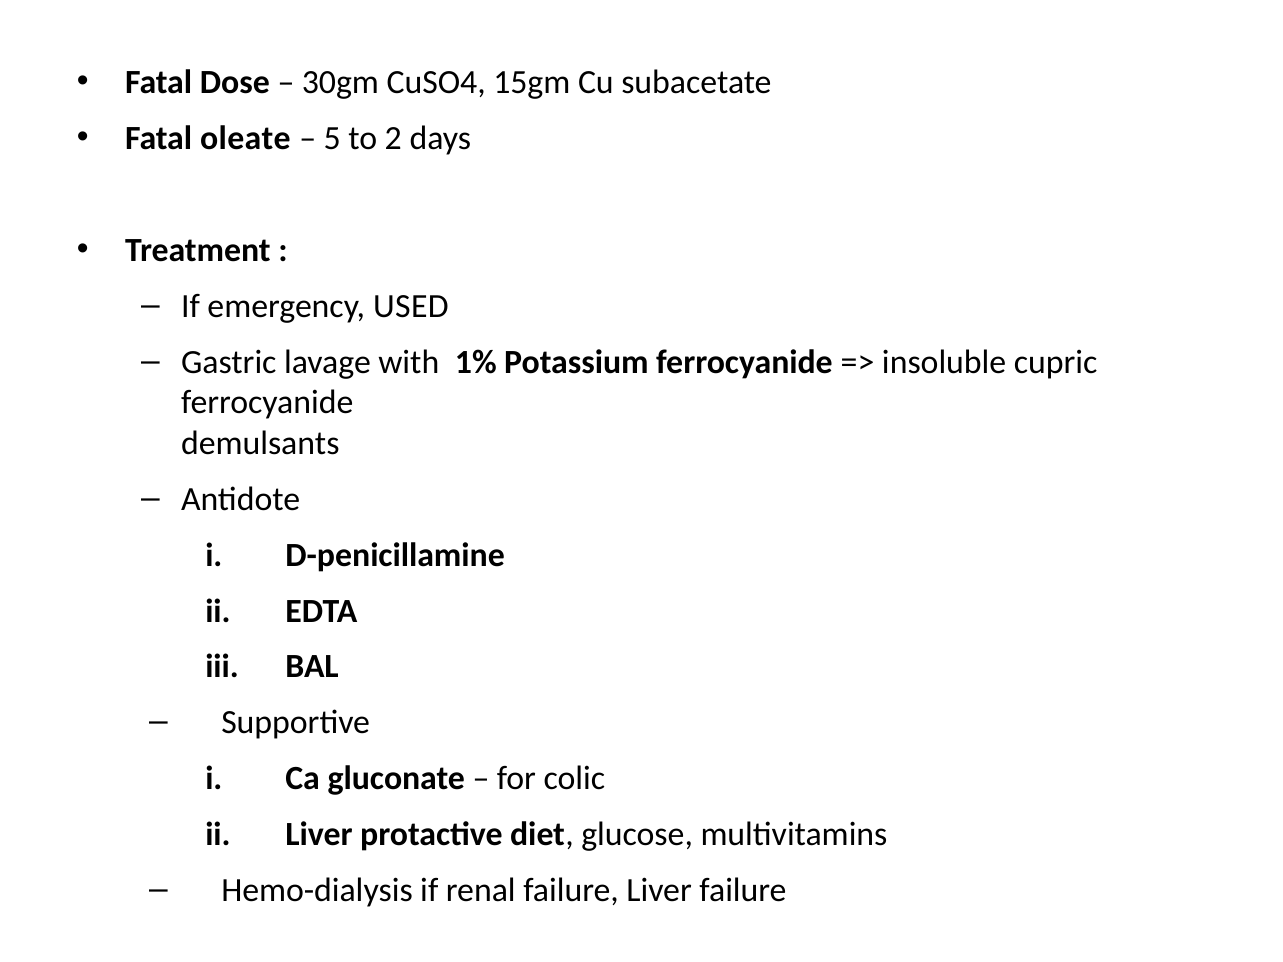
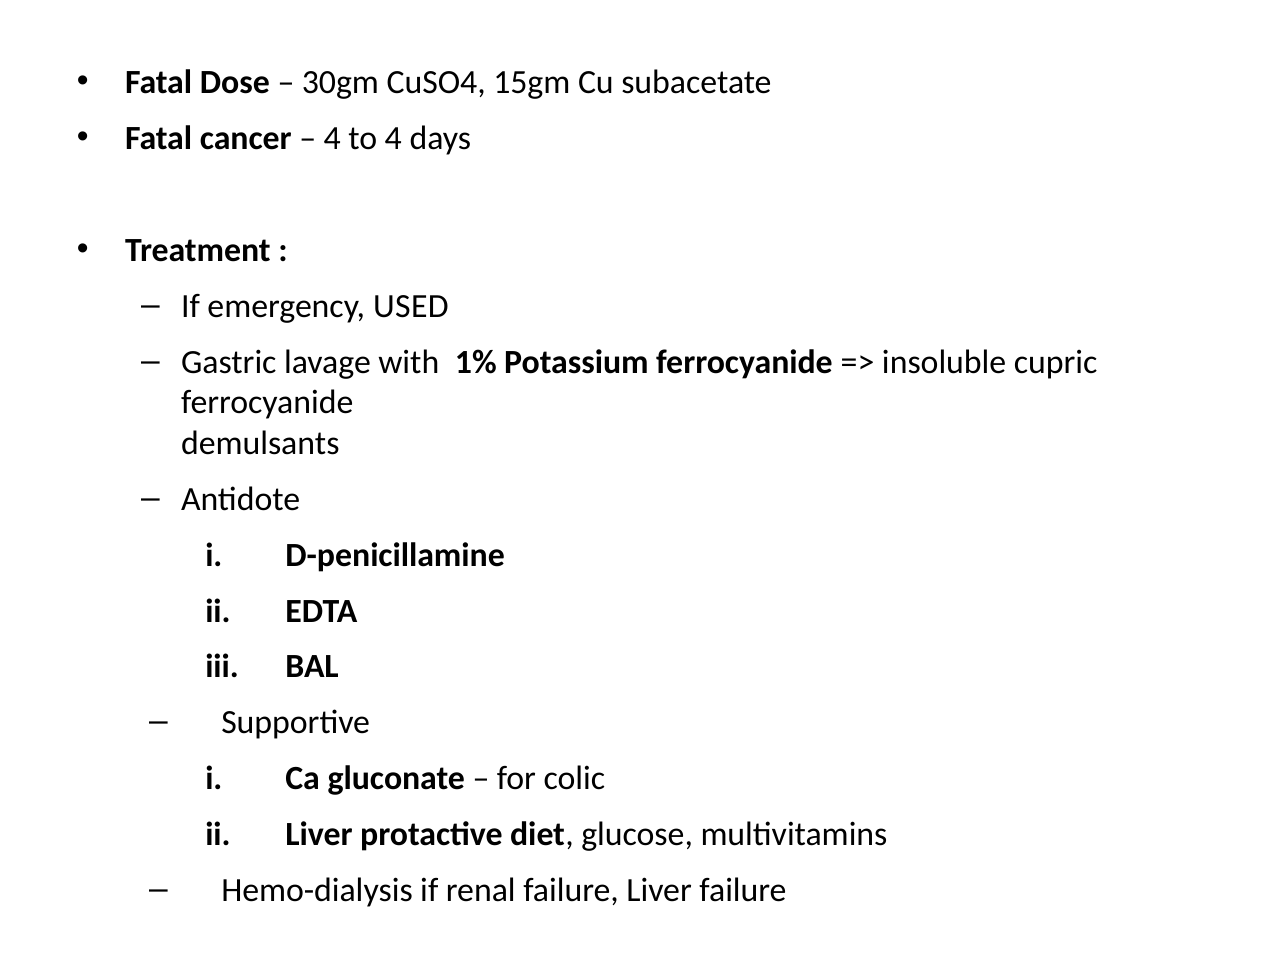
oleate: oleate -> cancer
5 at (332, 138): 5 -> 4
to 2: 2 -> 4
